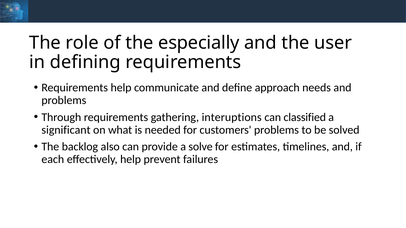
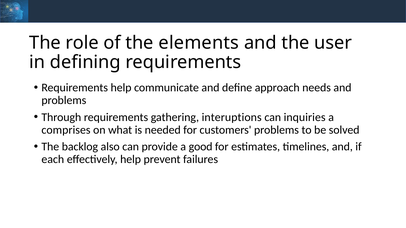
especially: especially -> elements
classified: classified -> inquiries
significant: significant -> comprises
solve: solve -> good
